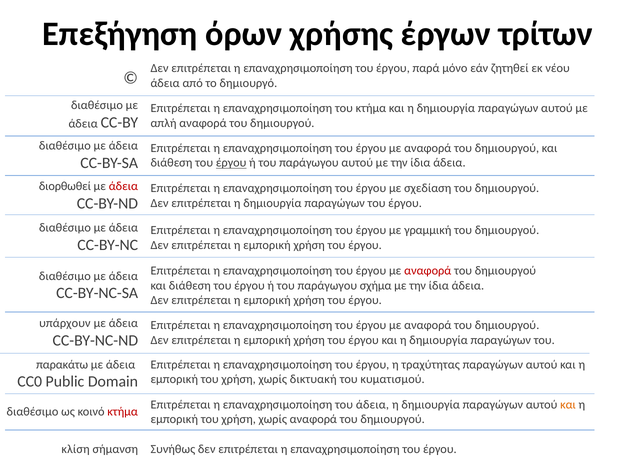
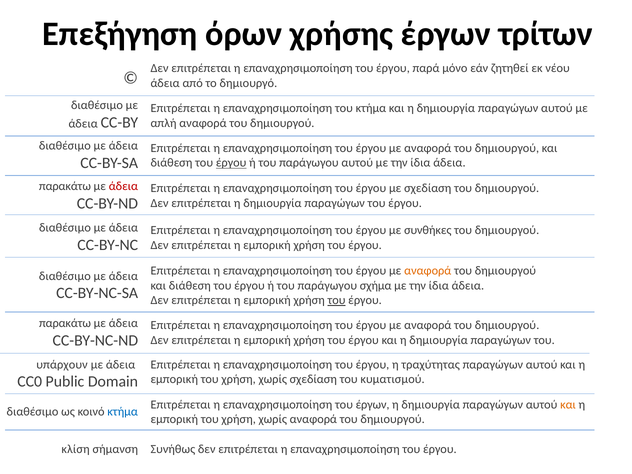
διορθωθεί at (65, 186): διορθωθεί -> παρακάτω
γραμμική: γραμμική -> συνθήκες
αναφορά at (428, 271) colour: red -> orange
του at (336, 300) underline: none -> present
υπάρχουν at (65, 323): υπάρχουν -> παρακάτω
παρακάτω: παρακάτω -> υπάρχουν
χωρίς δικτυακή: δικτυακή -> σχεδίαση
του άδεια: άδεια -> έργων
κτήμα at (123, 412) colour: red -> blue
